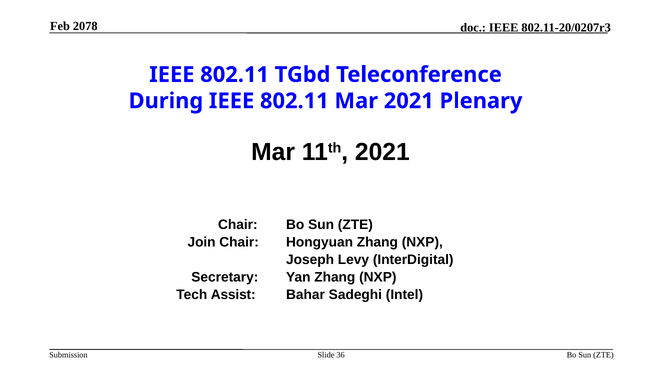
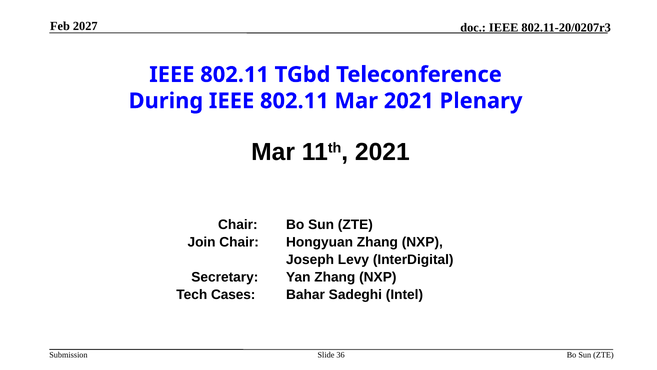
2078: 2078 -> 2027
Assist: Assist -> Cases
